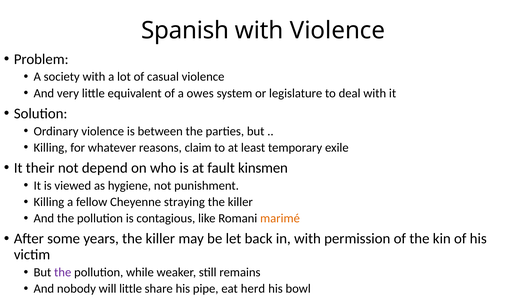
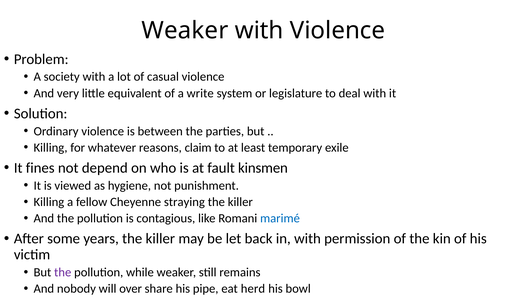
Spanish at (185, 31): Spanish -> Weaker
owes: owes -> write
their: their -> fines
marimé colour: orange -> blue
will little: little -> over
